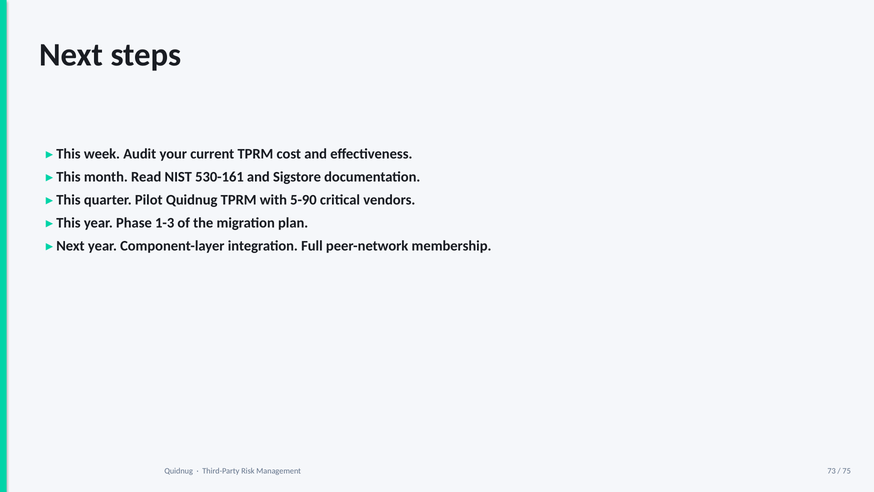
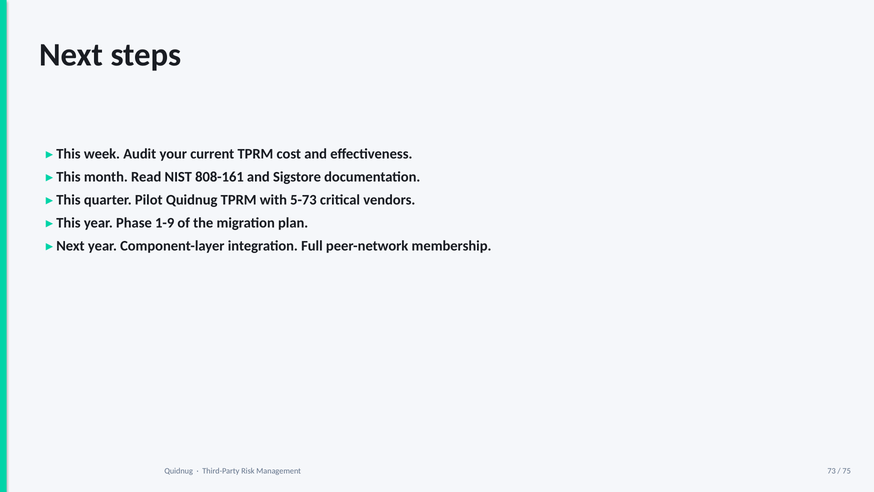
530-161: 530-161 -> 808-161
5-90: 5-90 -> 5-73
1-3: 1-3 -> 1-9
